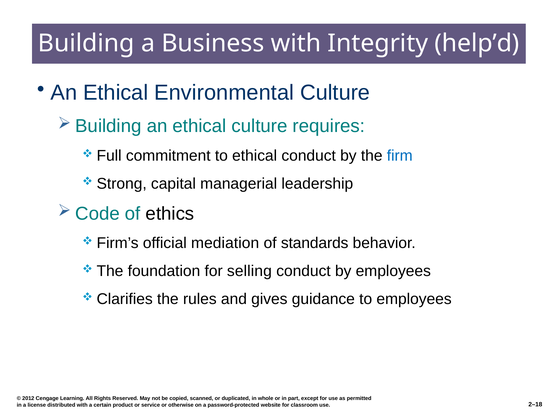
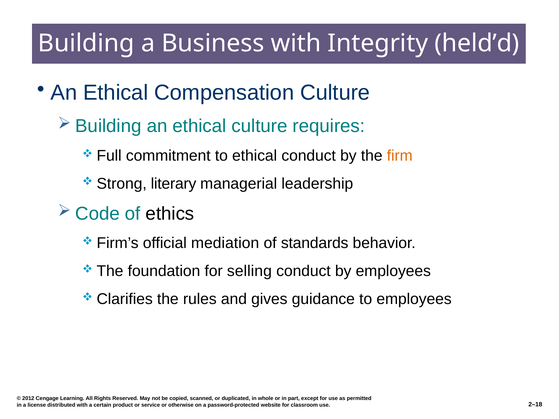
help’d: help’d -> held’d
Environmental: Environmental -> Compensation
firm colour: blue -> orange
capital: capital -> literary
